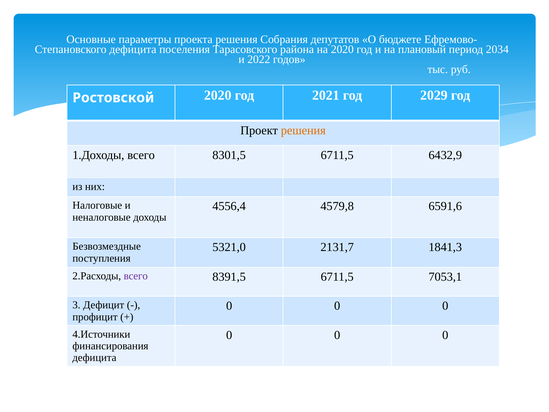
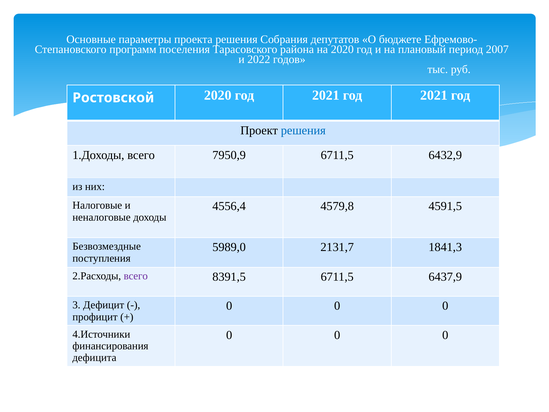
дефицита at (133, 49): дефицита -> программ
2034: 2034 -> 2007
2021 год 2029: 2029 -> 2021
решения at (303, 130) colour: orange -> blue
8301,5: 8301,5 -> 7950,9
6591,6: 6591,6 -> 4591,5
5321,0: 5321,0 -> 5989,0
7053,1: 7053,1 -> 6437,9
